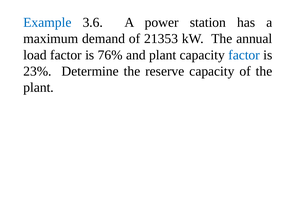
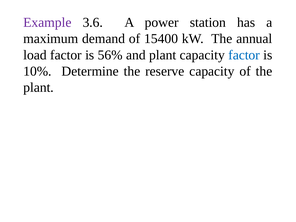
Example colour: blue -> purple
21353: 21353 -> 15400
76%: 76% -> 56%
23%: 23% -> 10%
